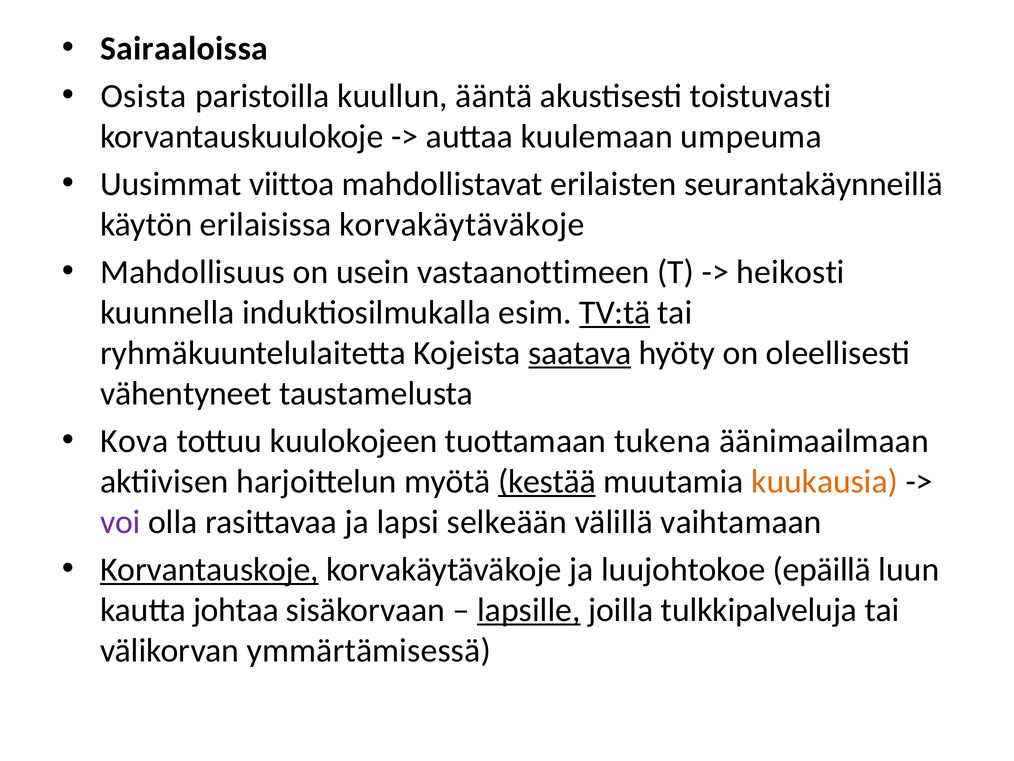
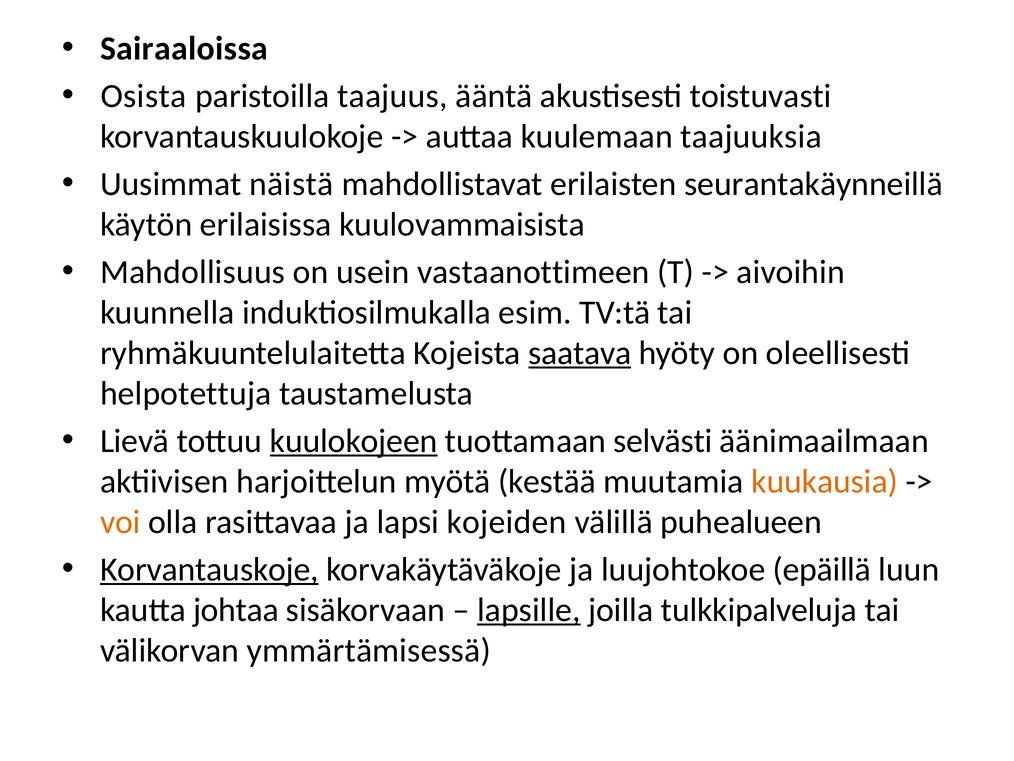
kuullun: kuullun -> taajuus
umpeuma: umpeuma -> taajuuksia
viittoa: viittoa -> näistä
erilaisissa korvakäytäväkoje: korvakäytäväkoje -> kuulovammaisista
heikosti: heikosti -> aivoihin
TV:tä underline: present -> none
vähentyneet: vähentyneet -> helpotettuja
Kova: Kova -> Lievä
kuulokojeen underline: none -> present
tukena: tukena -> selvästi
kestää underline: present -> none
voi colour: purple -> orange
selkeään: selkeään -> kojeiden
vaihtamaan: vaihtamaan -> puhealueen
